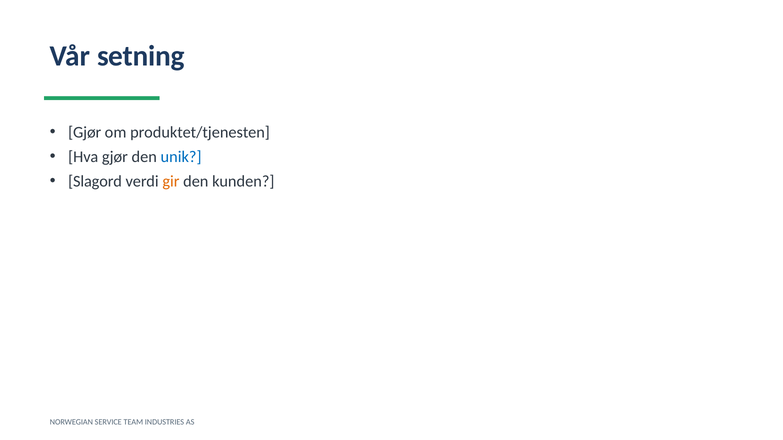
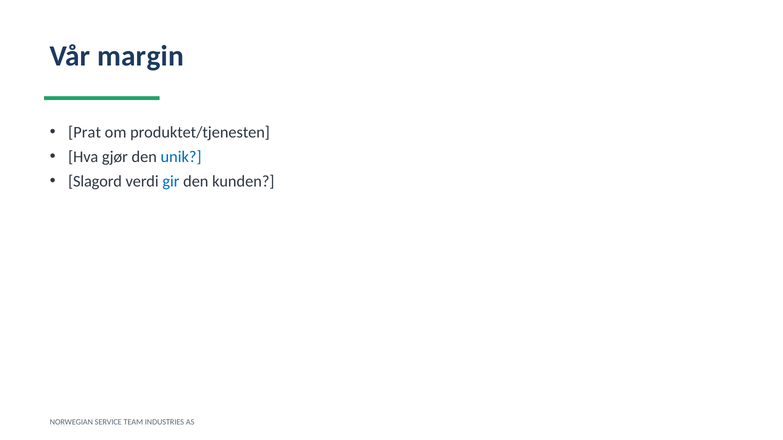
setning: setning -> margin
Gjør at (85, 133): Gjør -> Prat
gir colour: orange -> blue
